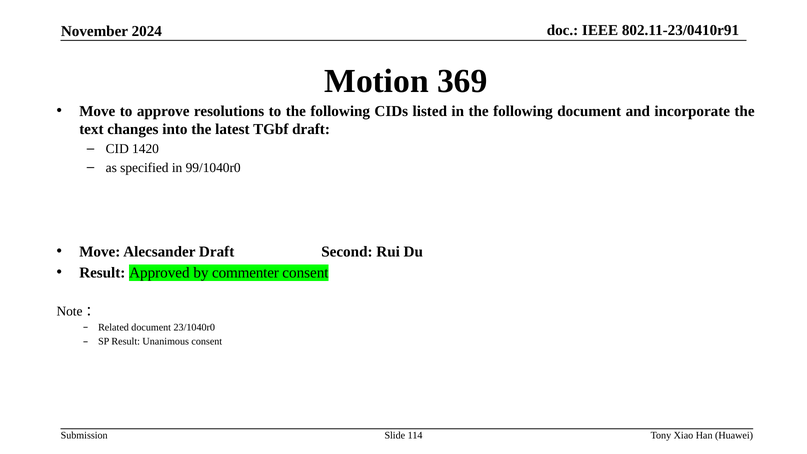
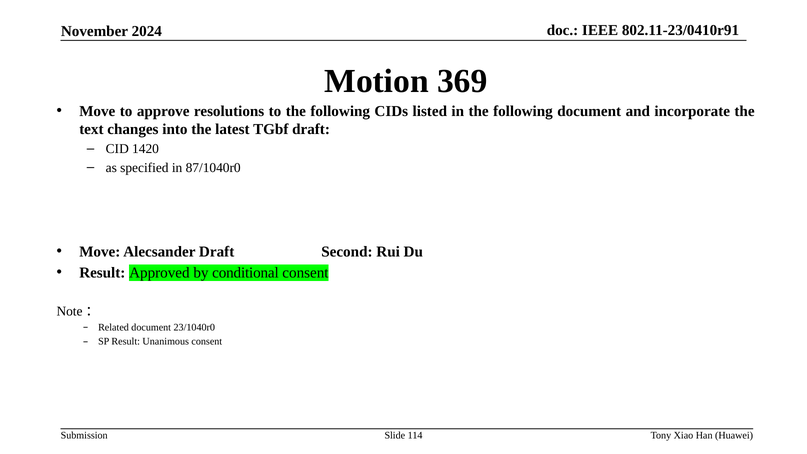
99/1040r0: 99/1040r0 -> 87/1040r0
commenter: commenter -> conditional
